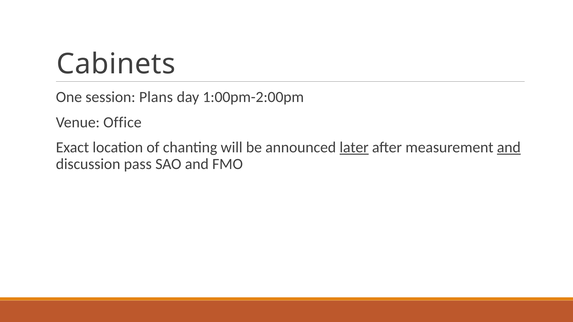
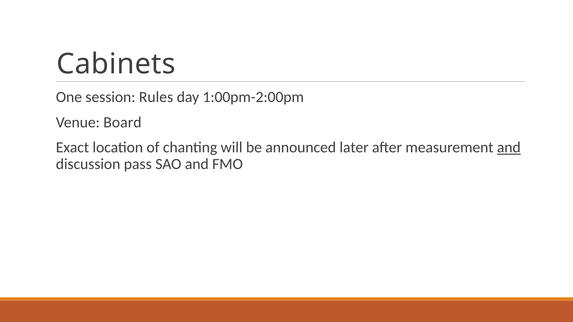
Plans: Plans -> Rules
Office: Office -> Board
later underline: present -> none
